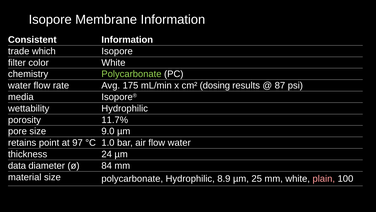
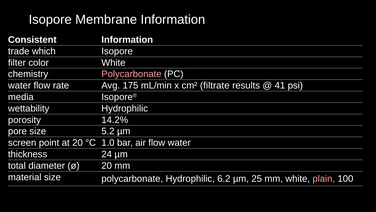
Polycarbonate at (131, 74) colour: light green -> pink
dosing: dosing -> filtrate
87: 87 -> 41
11.7%: 11.7% -> 14.2%
9.0: 9.0 -> 5.2
retains: retains -> screen
at 97: 97 -> 20
data: data -> total
ø 84: 84 -> 20
8.9: 8.9 -> 6.2
